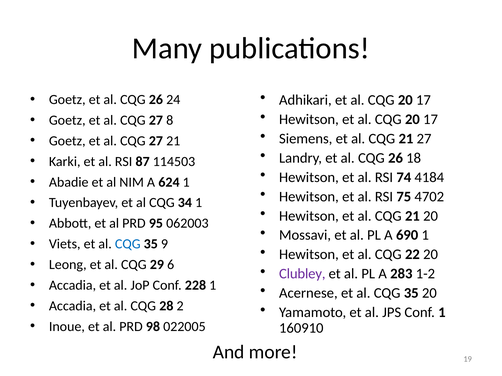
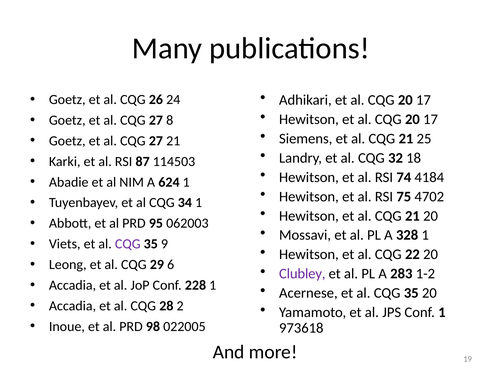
21 27: 27 -> 25
26 at (396, 158): 26 -> 32
690: 690 -> 328
CQG at (128, 244) colour: blue -> purple
160910: 160910 -> 973618
